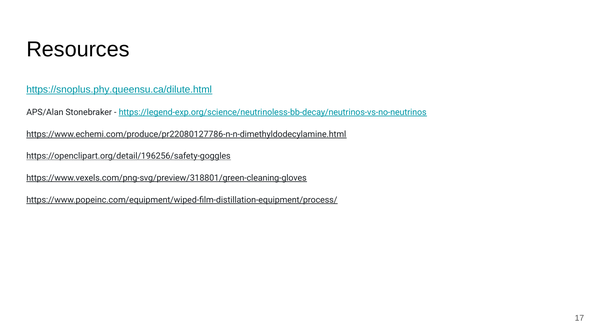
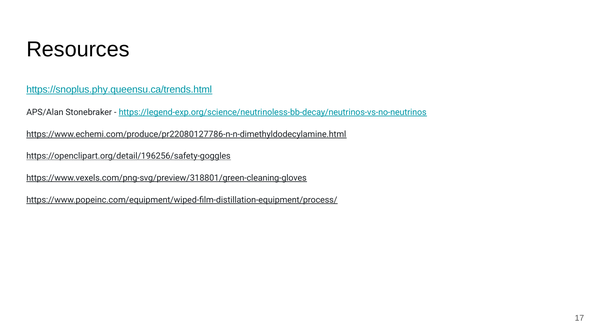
https://snoplus.phy.queensu.ca/dilute.html: https://snoplus.phy.queensu.ca/dilute.html -> https://snoplus.phy.queensu.ca/trends.html
